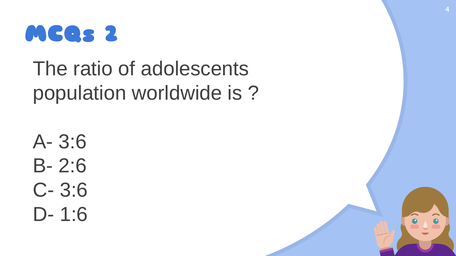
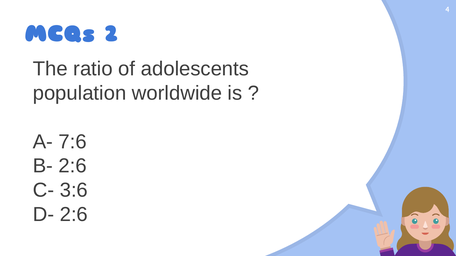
A- 3:6: 3:6 -> 7:6
D- 1:6: 1:6 -> 2:6
